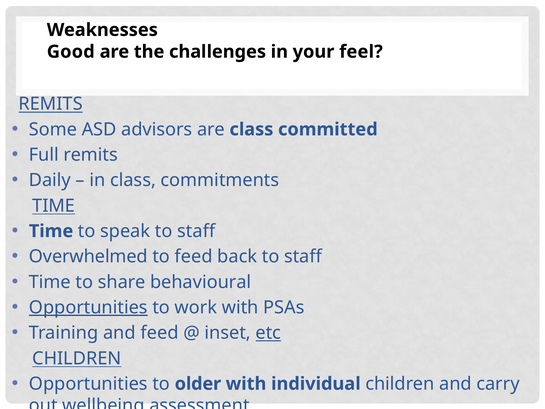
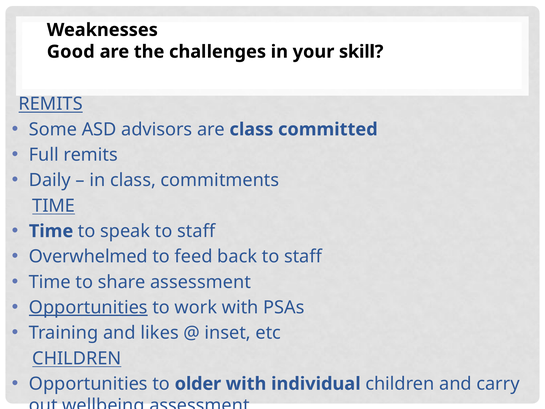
feel: feel -> skill
share behavioural: behavioural -> assessment
and feed: feed -> likes
etc underline: present -> none
